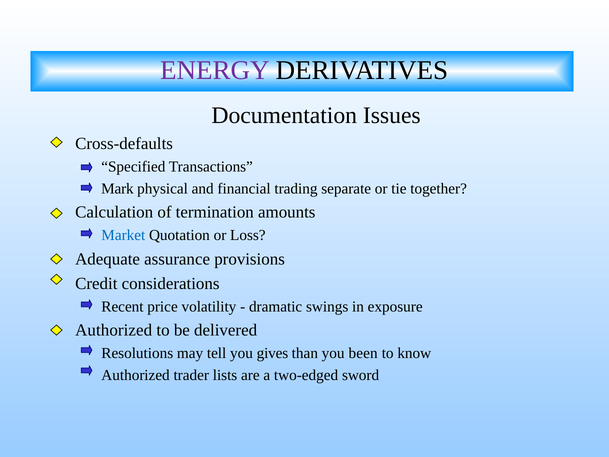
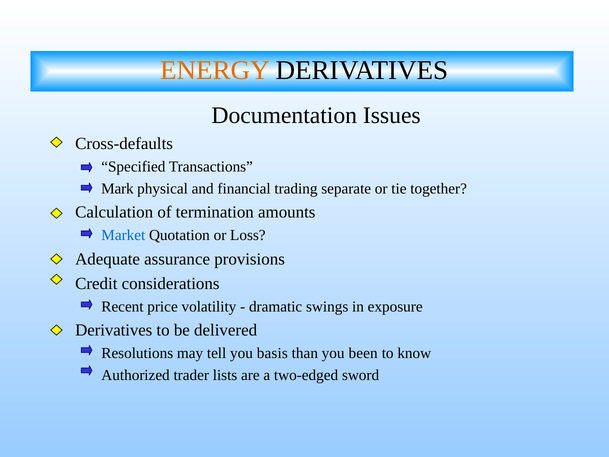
ENERGY colour: purple -> orange
Authorized at (114, 330): Authorized -> Derivatives
gives: gives -> basis
